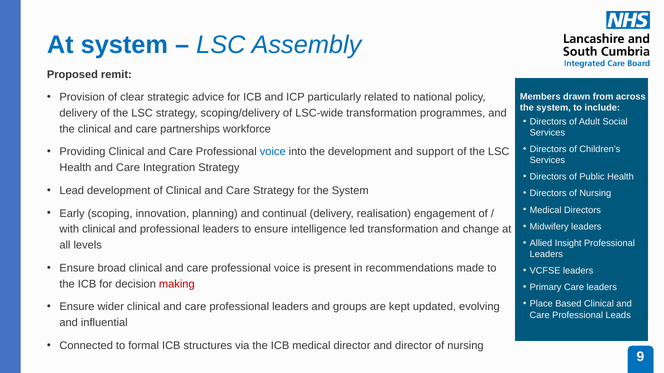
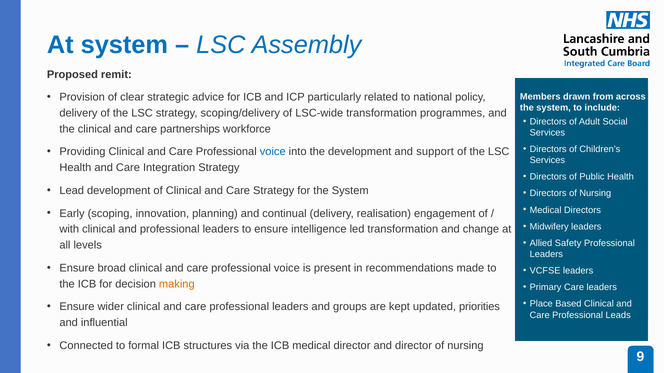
Insight: Insight -> Safety
making colour: red -> orange
evolving: evolving -> priorities
